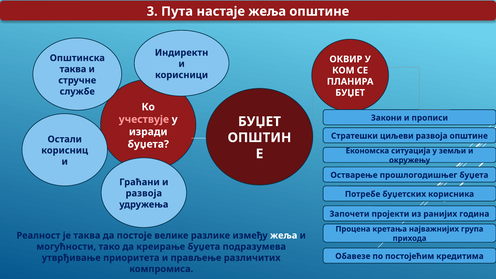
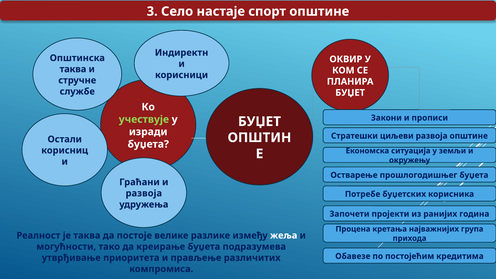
Пута: Пута -> Село
настаје жеља: жеља -> спорт
учествује colour: pink -> light green
